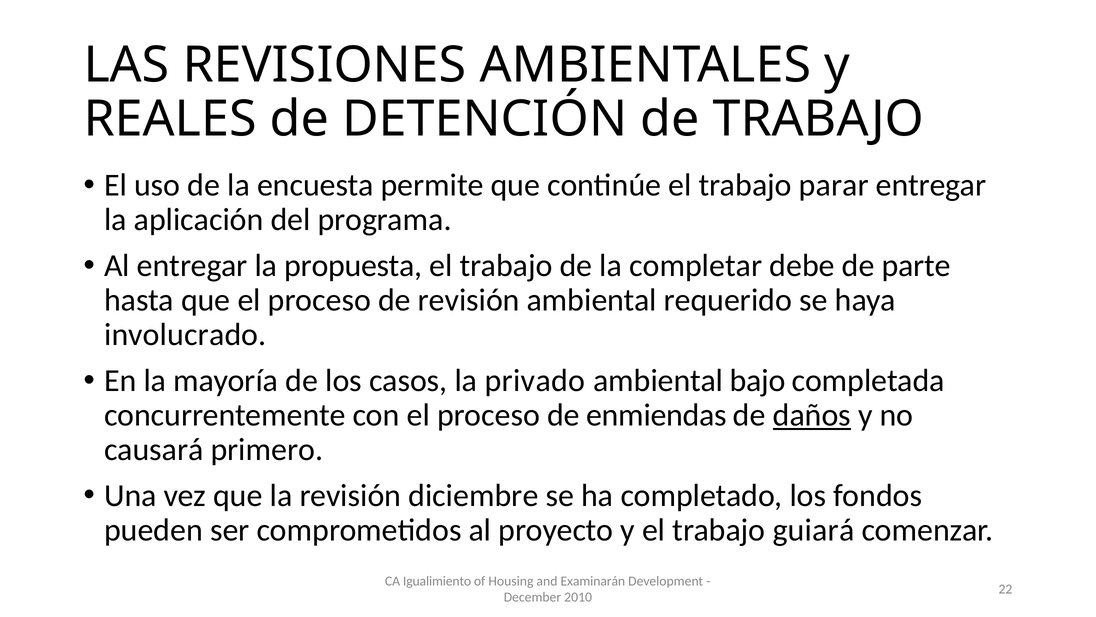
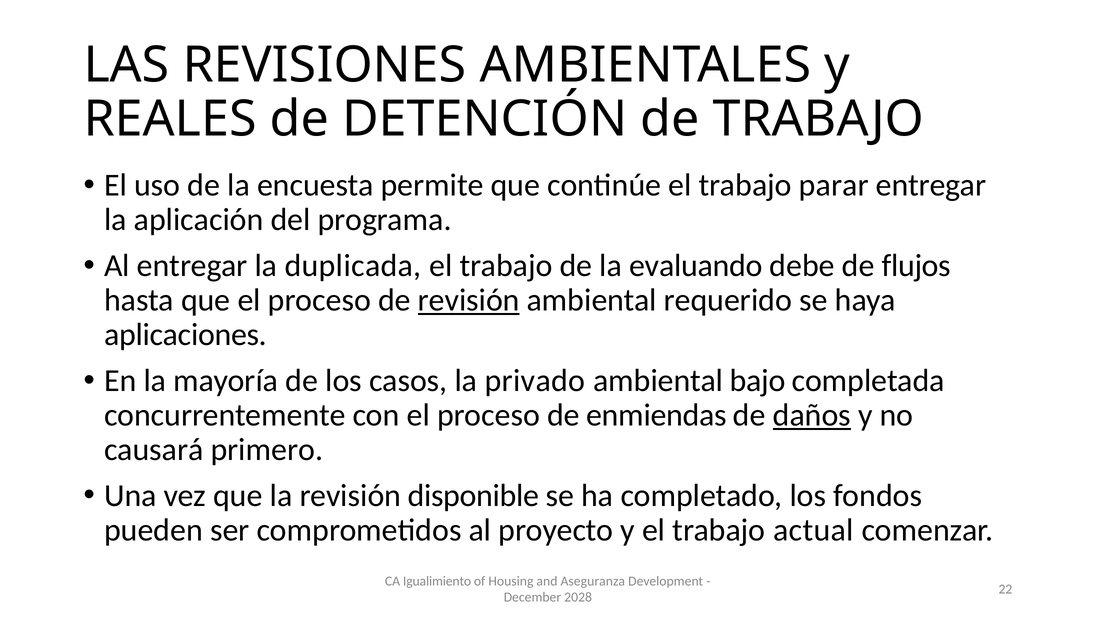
propuesta: propuesta -> duplicada
completar: completar -> evaluando
parte: parte -> flujos
revisión at (469, 300) underline: none -> present
involucrado: involucrado -> aplicaciones
diciembre: diciembre -> disponible
guiará: guiará -> actual
Examinarán: Examinarán -> Aseguranza
2010: 2010 -> 2028
